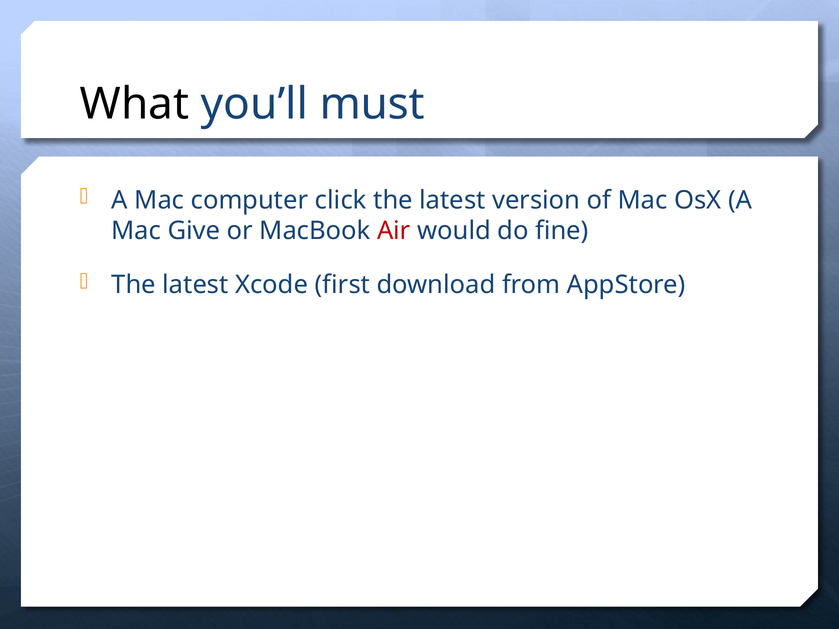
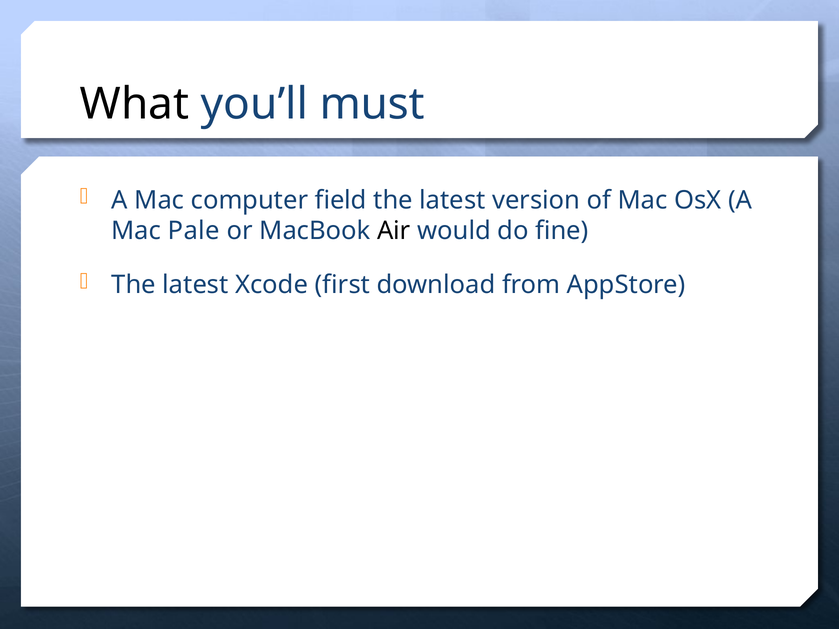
click: click -> field
Give: Give -> Pale
Air colour: red -> black
